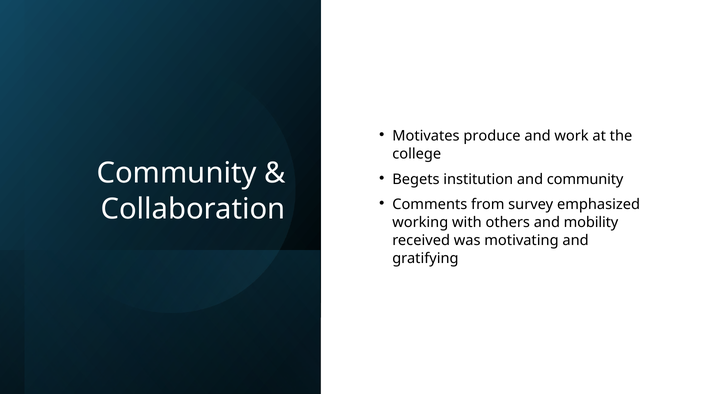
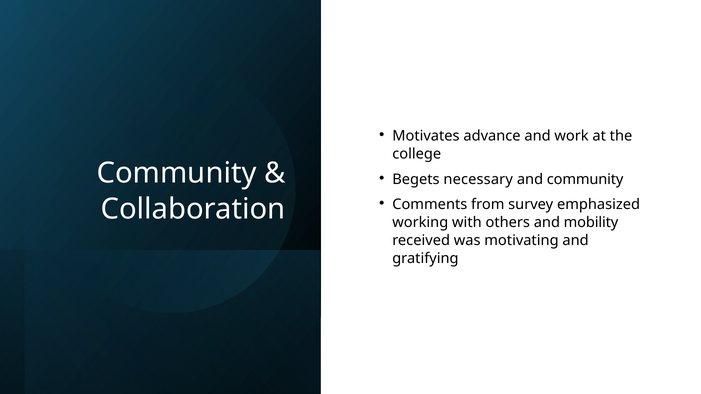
produce: produce -> advance
institution: institution -> necessary
